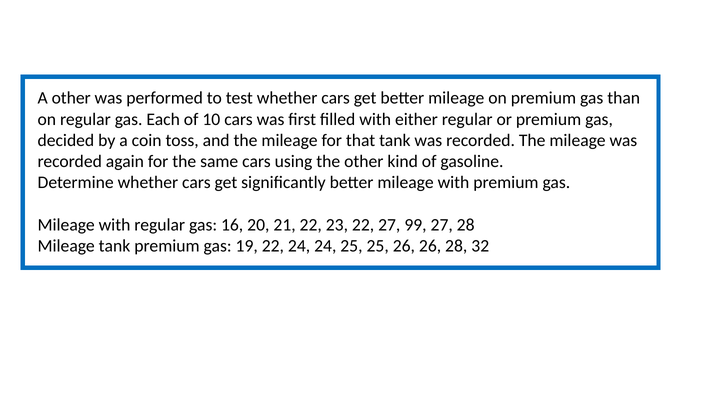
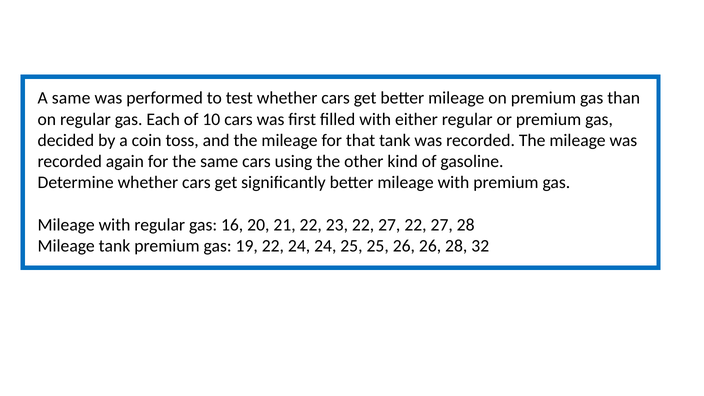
A other: other -> same
27 99: 99 -> 22
